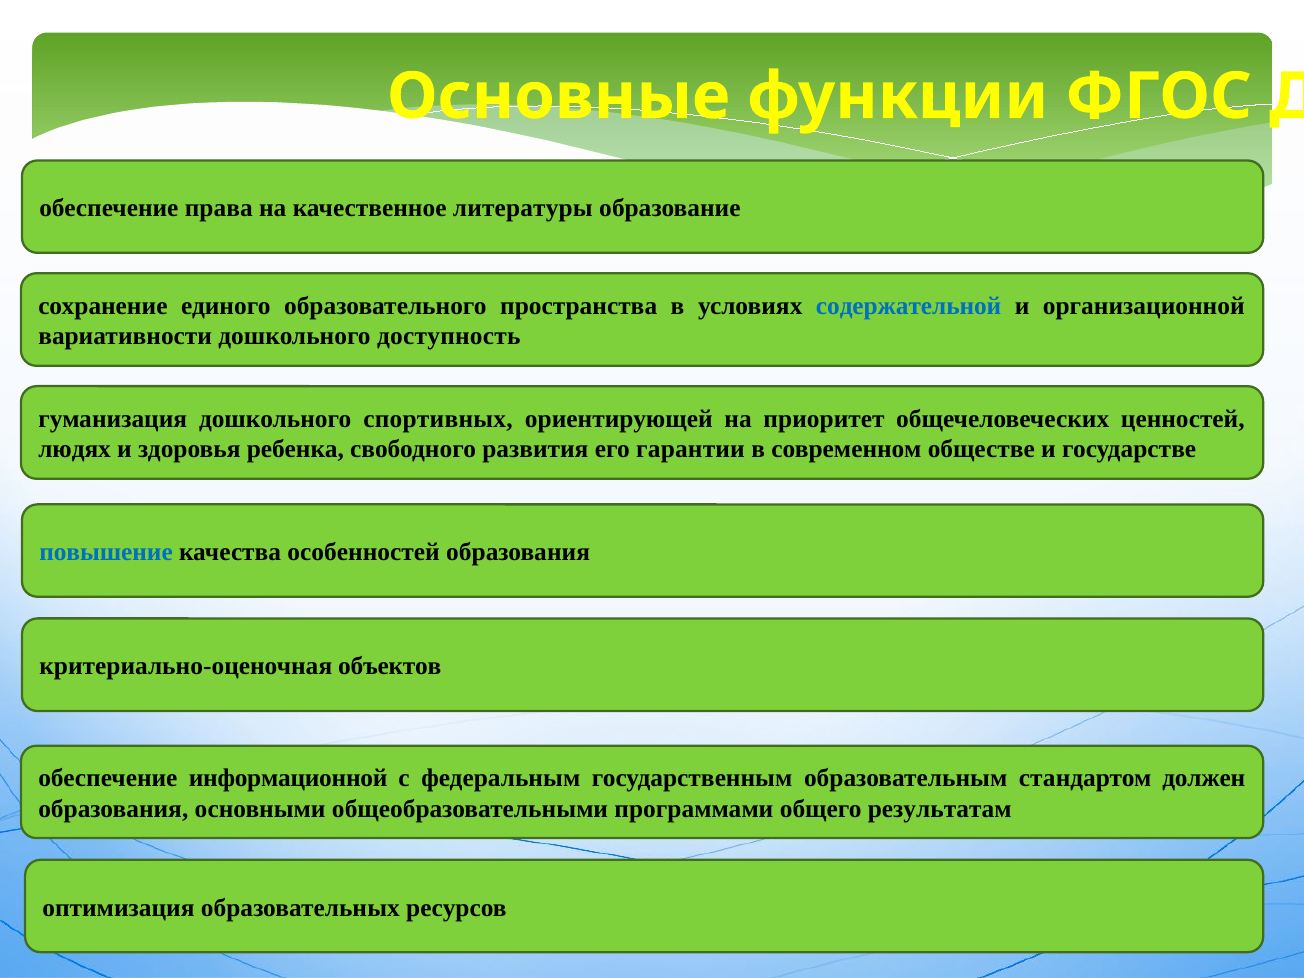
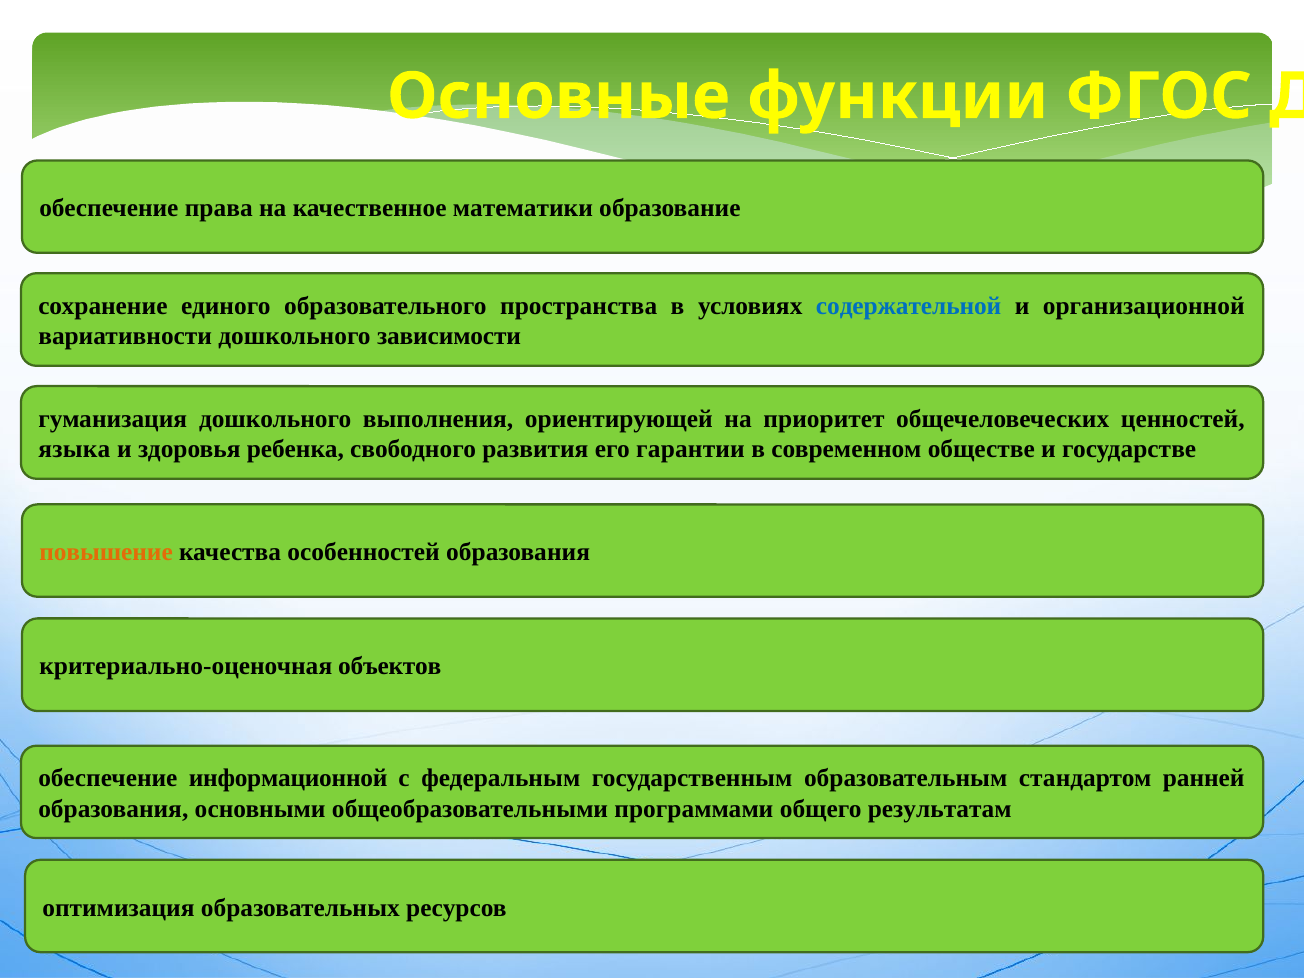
литературы: литературы -> математики
доступность: доступность -> зависимости
спортивных: спортивных -> выполнения
людях: людях -> языка
повышение colour: blue -> orange
должен: должен -> ранней
